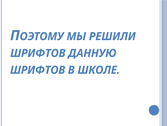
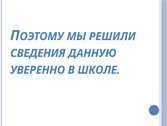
ШРИФТОВ at (38, 53): ШРИФТОВ -> СВЕДЕНИЯ
ШРИФТОВ at (38, 70): ШРИФТОВ -> УВЕРЕННО
